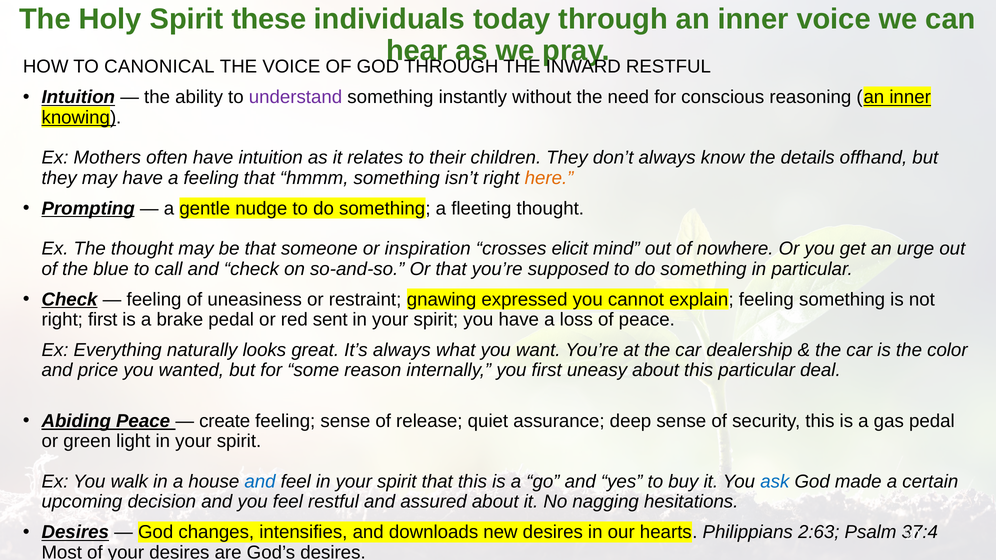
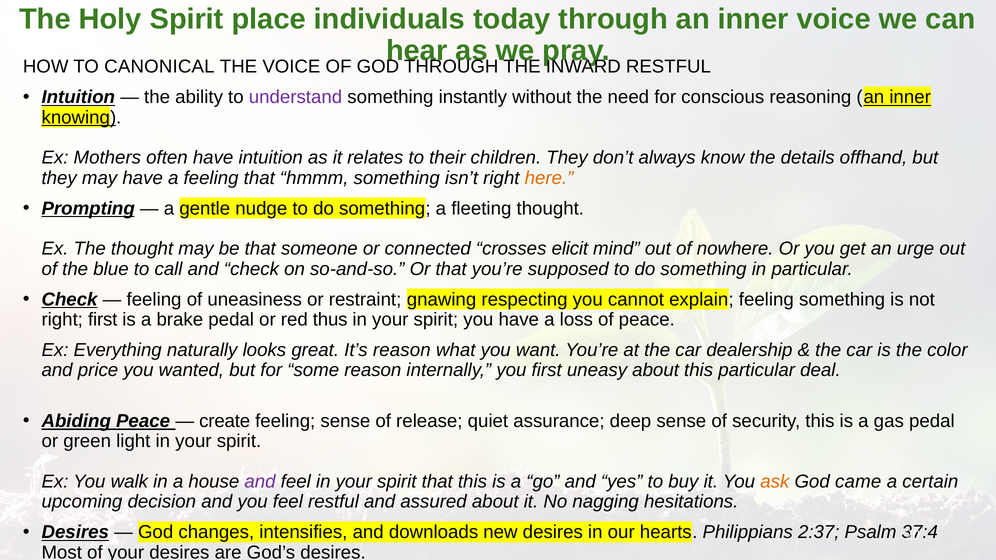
these: these -> place
inspiration: inspiration -> connected
expressed: expressed -> respecting
sent: sent -> thus
It’s always: always -> reason
and at (260, 482) colour: blue -> purple
ask colour: blue -> orange
made: made -> came
2:63: 2:63 -> 2:37
